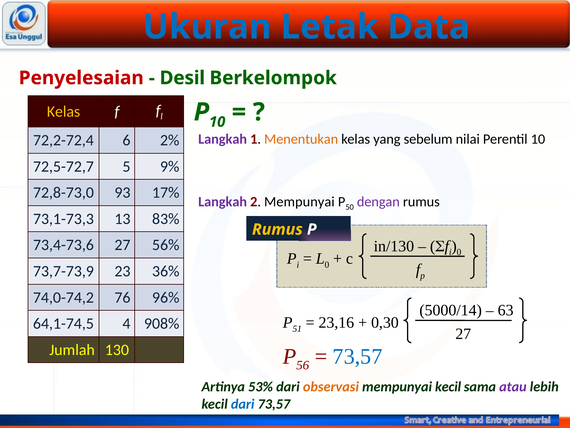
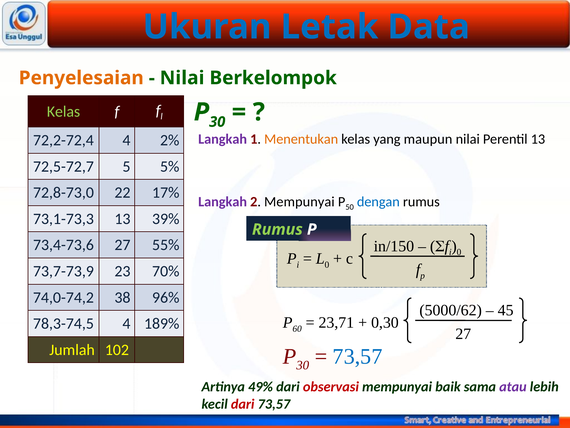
Penyelesaian colour: red -> orange
Desil at (182, 78): Desil -> Nilai
Kelas at (64, 111) colour: yellow -> light green
10 at (217, 122): 10 -> 30
sebelum: sebelum -> maupun
Perentil 10: 10 -> 13
72,2-72,4 6: 6 -> 4
9%: 9% -> 5%
93: 93 -> 22
dengan colour: purple -> blue
83%: 83% -> 39%
Rumus at (277, 229) colour: yellow -> light green
56%: 56% -> 55%
in/130: in/130 -> in/150
36%: 36% -> 70%
76: 76 -> 38
5000/14: 5000/14 -> 5000/62
63: 63 -> 45
51: 51 -> 60
23,16: 23,16 -> 23,71
64,1-74,5: 64,1-74,5 -> 78,3-74,5
908%: 908% -> 189%
130: 130 -> 102
56 at (303, 365): 56 -> 30
53%: 53% -> 49%
observasi colour: orange -> red
mempunyai kecil: kecil -> baik
dari at (243, 403) colour: blue -> red
